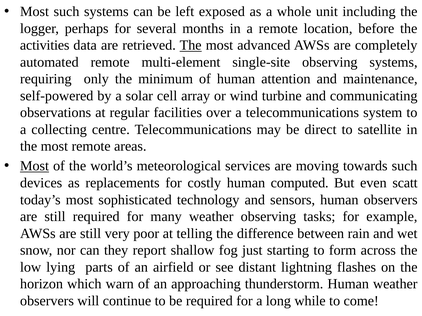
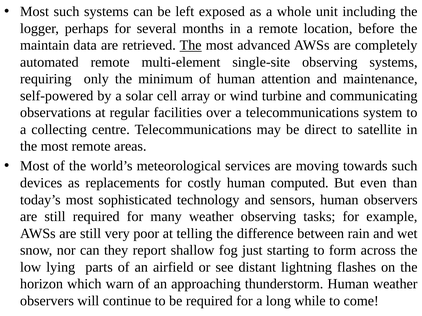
activities: activities -> maintain
Most at (34, 166) underline: present -> none
scatt: scatt -> than
